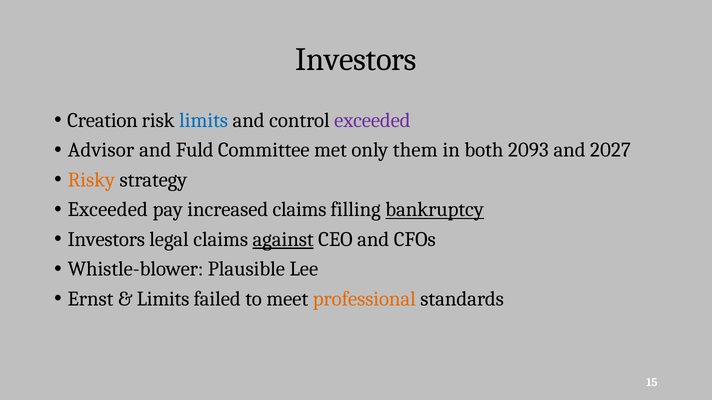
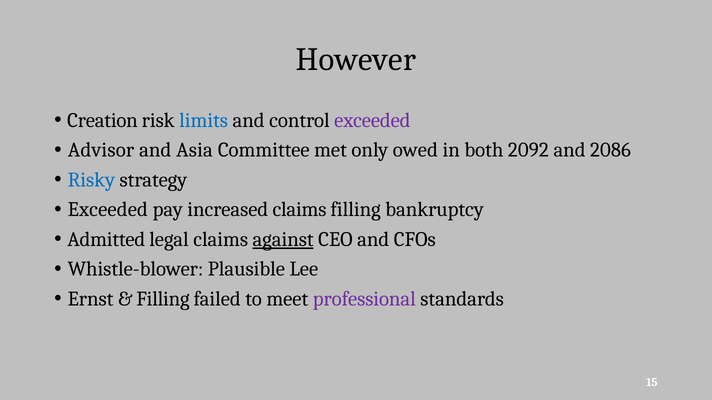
Investors at (356, 60): Investors -> However
Fuld: Fuld -> Asia
them: them -> owed
2093: 2093 -> 2092
2027: 2027 -> 2086
Risky colour: orange -> blue
bankruptcy underline: present -> none
Investors at (106, 240): Investors -> Admitted
Limits at (163, 299): Limits -> Filling
professional colour: orange -> purple
